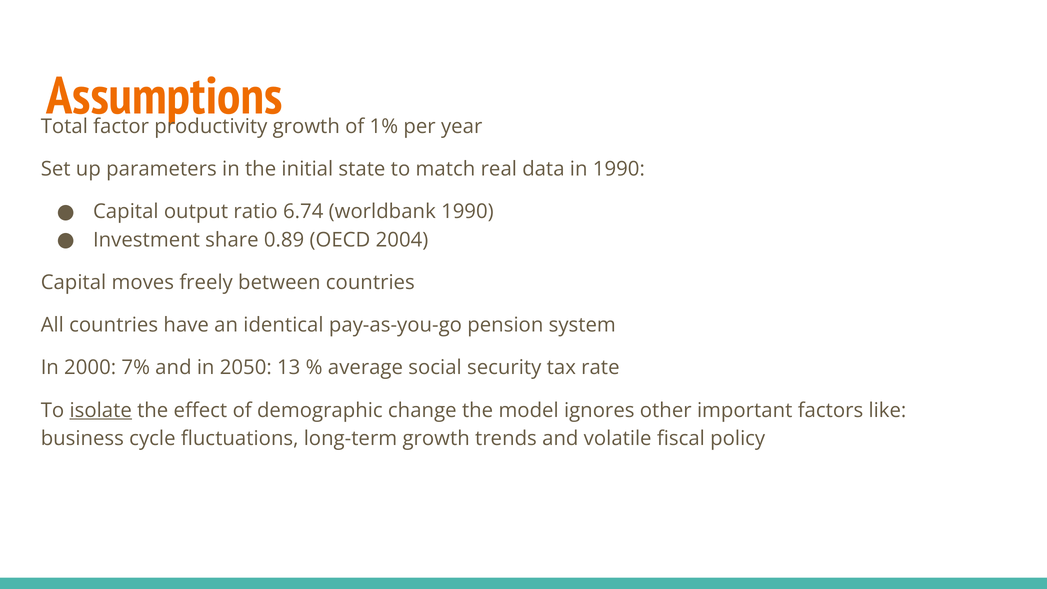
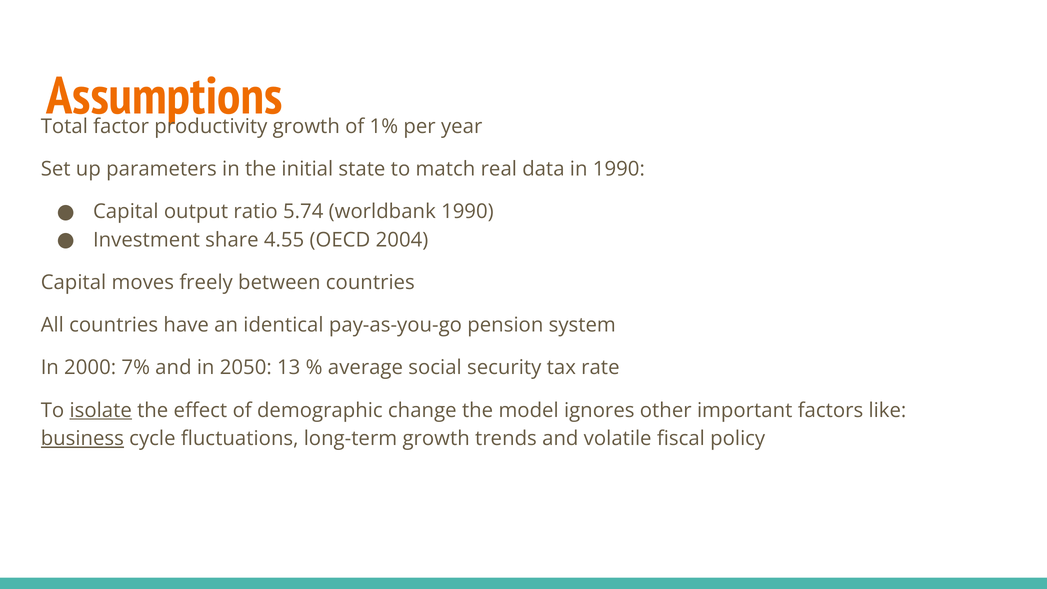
6.74: 6.74 -> 5.74
0.89: 0.89 -> 4.55
business underline: none -> present
